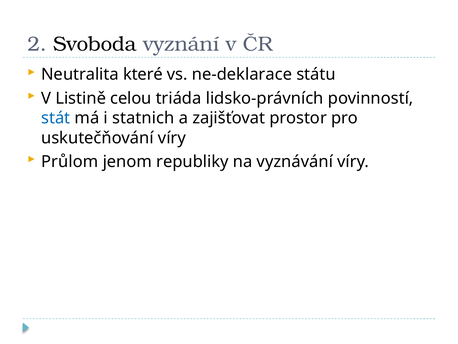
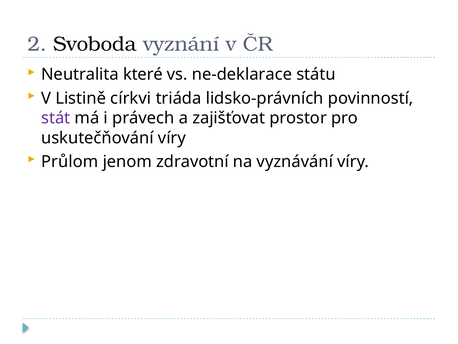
celou: celou -> církvi
stát colour: blue -> purple
statnich: statnich -> právech
republiky: republiky -> zdravotní
